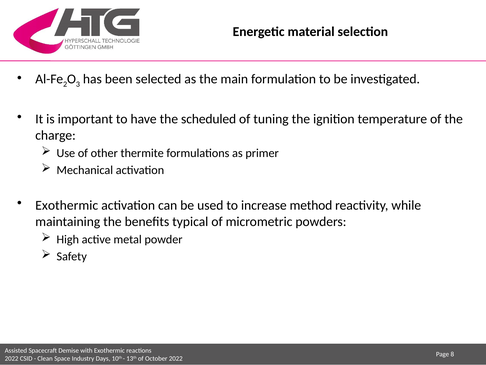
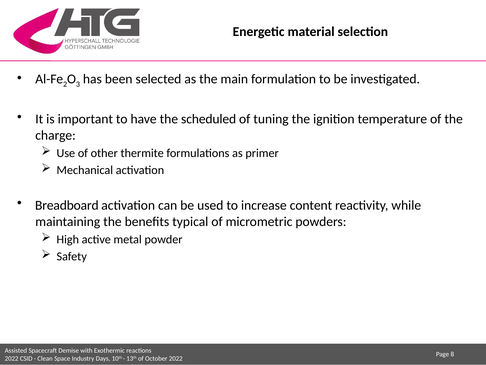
Exothermic at (67, 205): Exothermic -> Breadboard
method: method -> content
